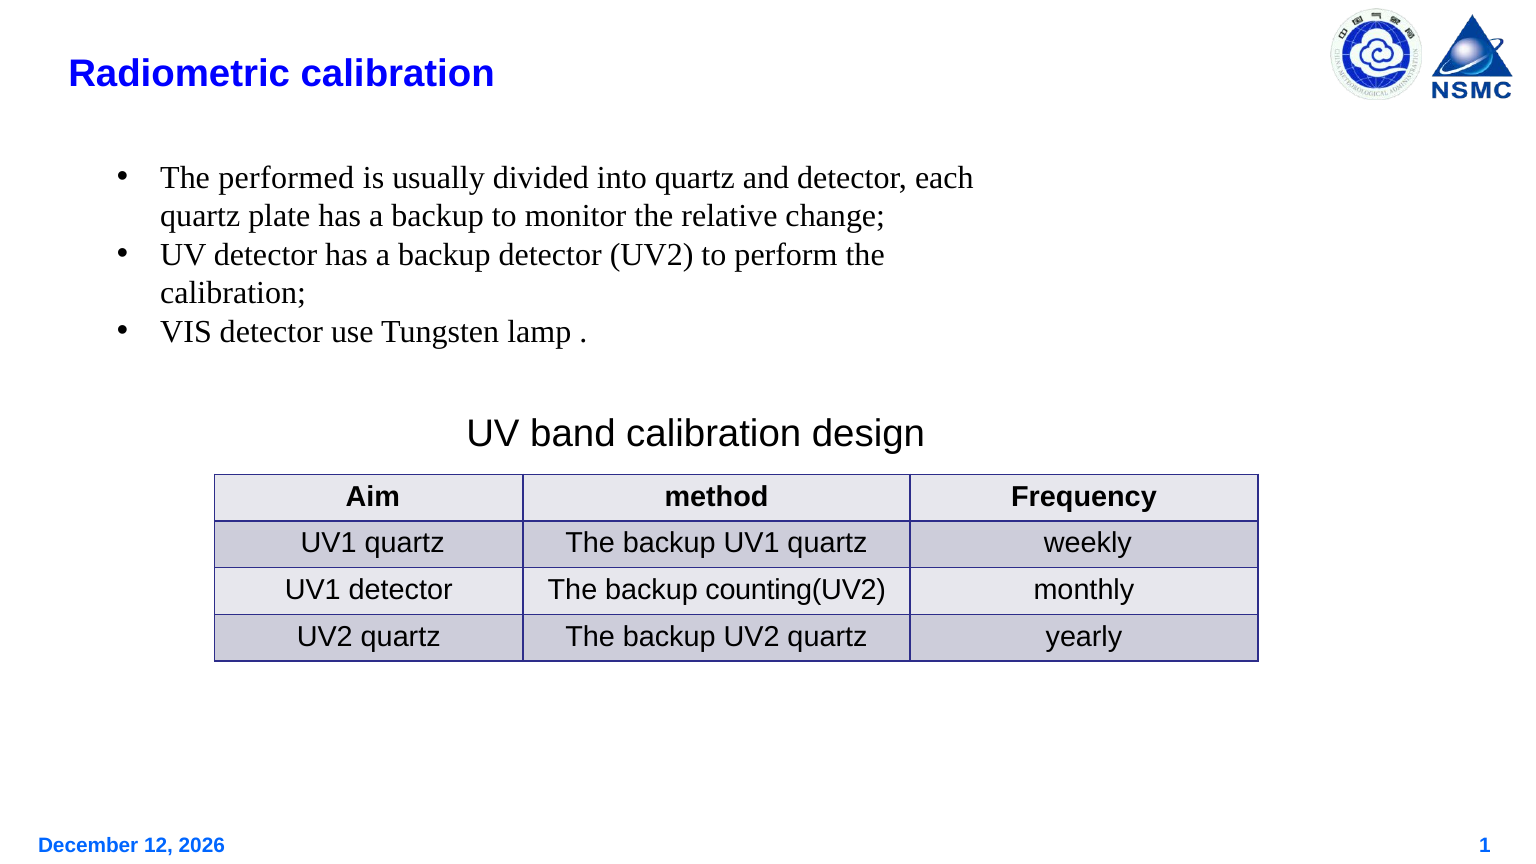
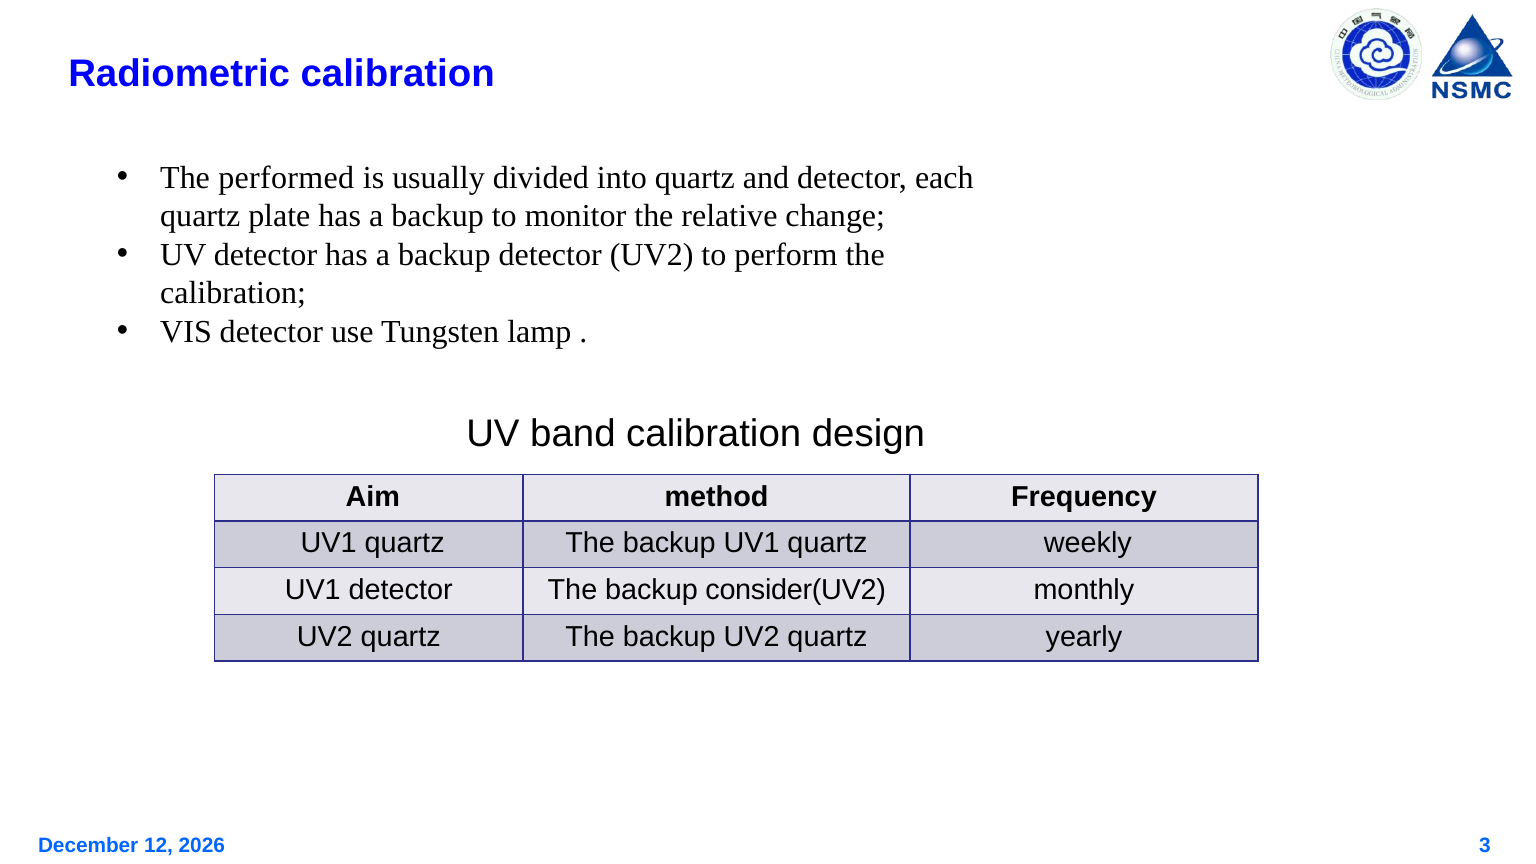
counting(UV2: counting(UV2 -> consider(UV2
1: 1 -> 3
